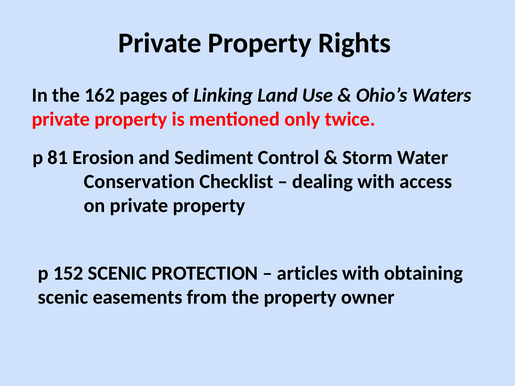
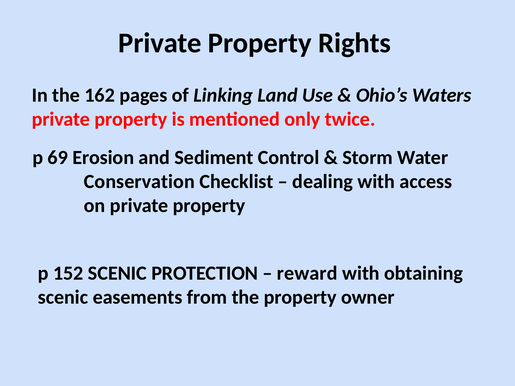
81: 81 -> 69
articles: articles -> reward
